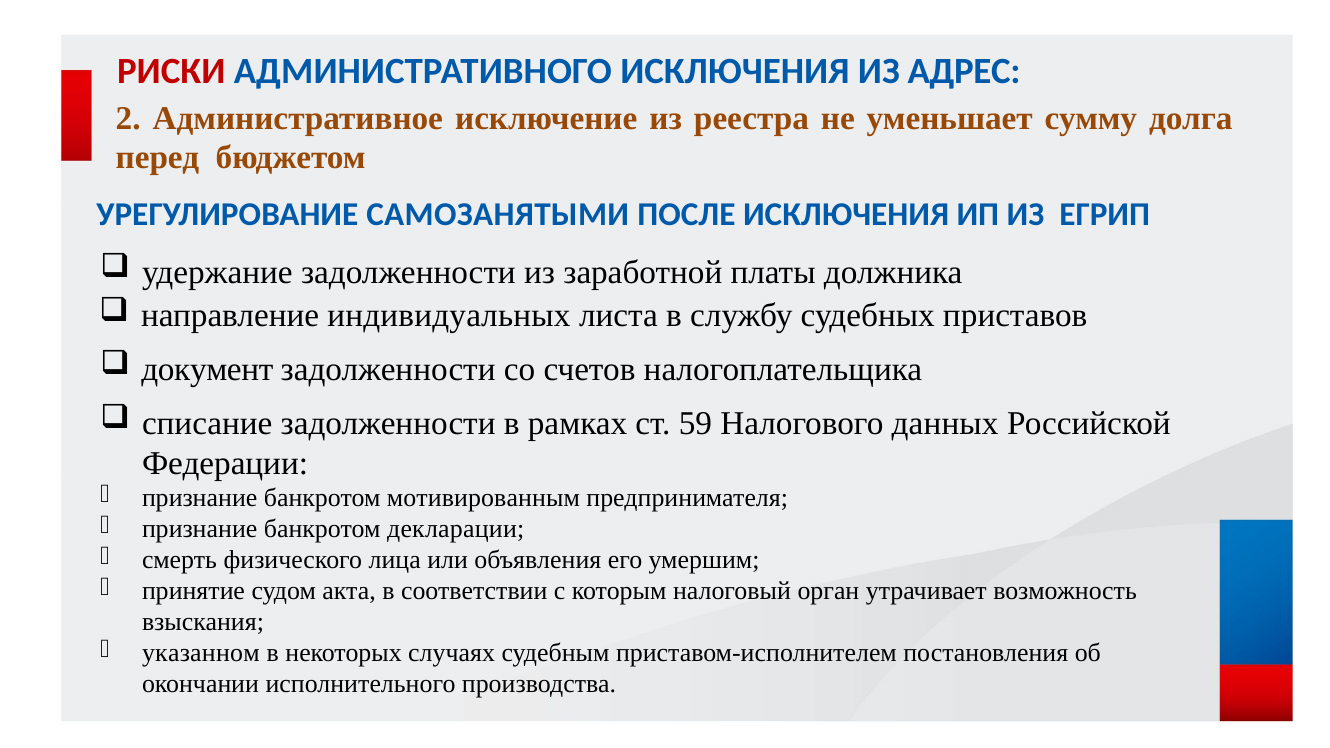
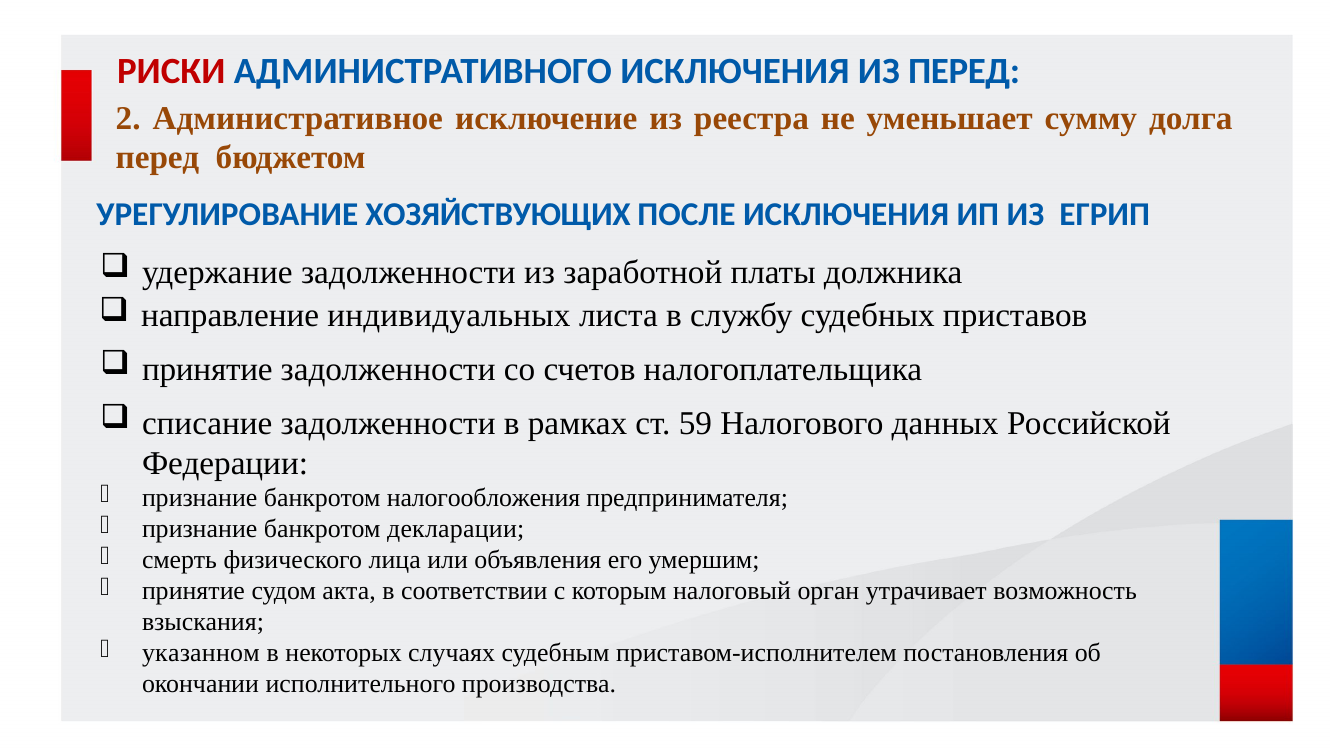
ИЗ АДРЕС: АДРЕС -> ПЕРЕД
САМОЗАНЯТЫМИ: САМОЗАНЯТЫМИ -> ХОЗЯЙСТВУЮЩИХ
документ at (207, 370): документ -> принятие
мотивированным: мотивированным -> налогообложения
